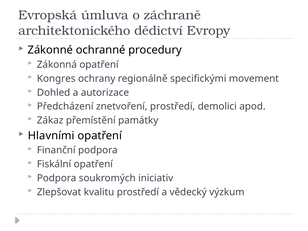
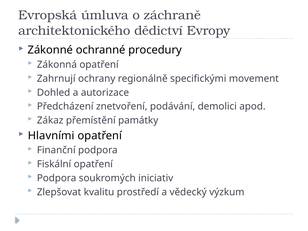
Kongres: Kongres -> Zahrnují
znetvoření prostředí: prostředí -> podávání
